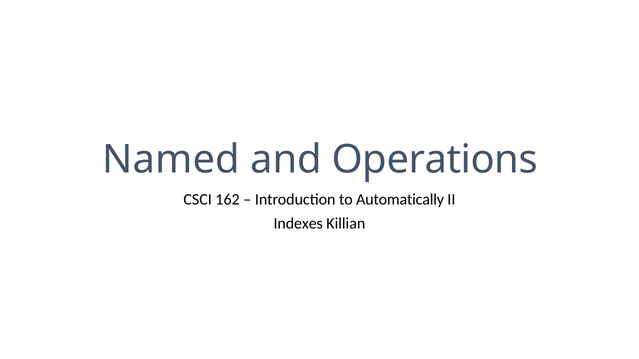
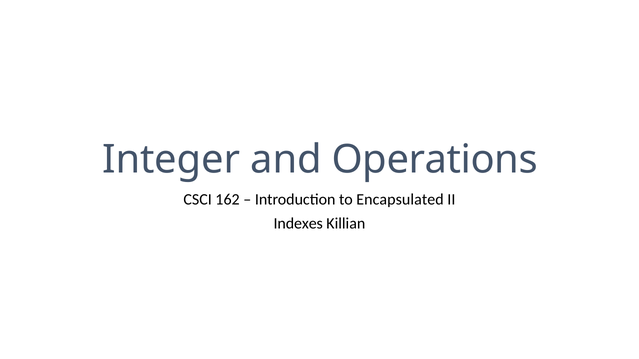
Named: Named -> Integer
Automatically: Automatically -> Encapsulated
